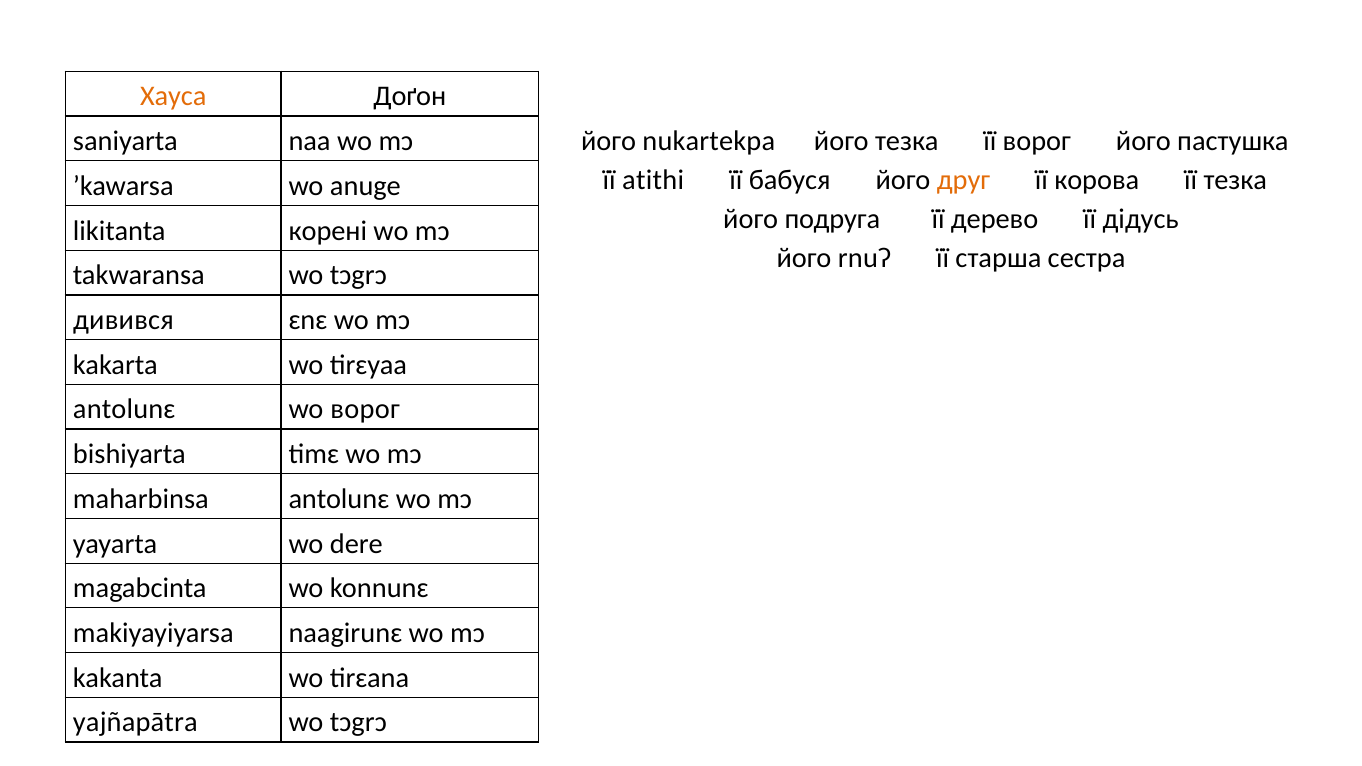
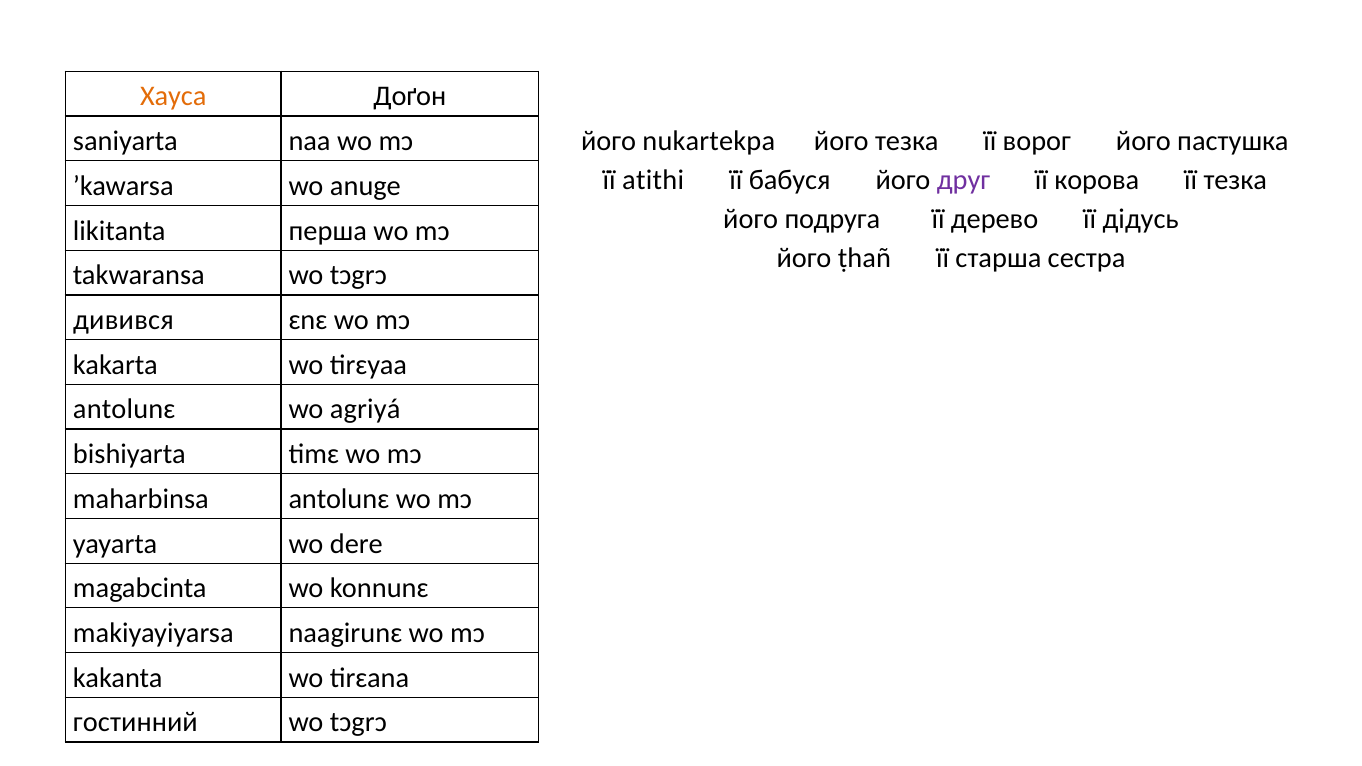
друг colour: orange -> purple
корені: корені -> перша
rnuʔ: rnuʔ -> ṭhañ
wo ворог: ворог -> agriyá
yajñapātra: yajñapātra -> гостинний
